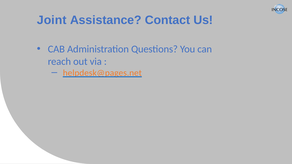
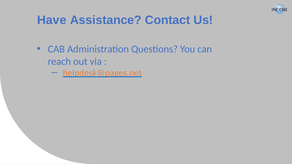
Joint: Joint -> Have
